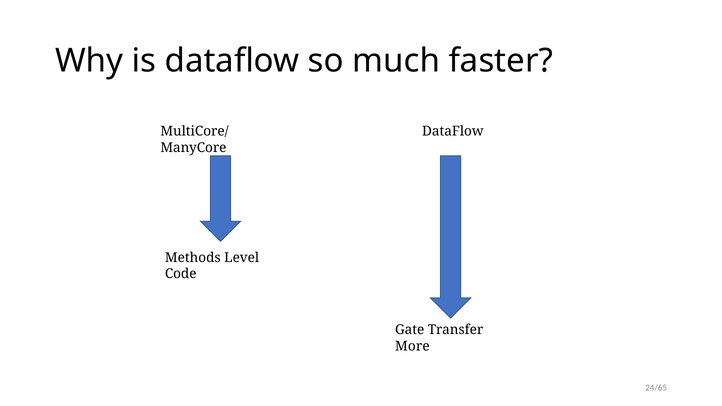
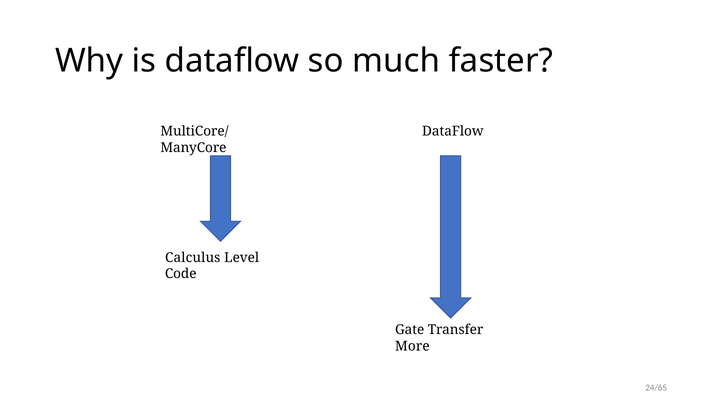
Methods: Methods -> Calculus
